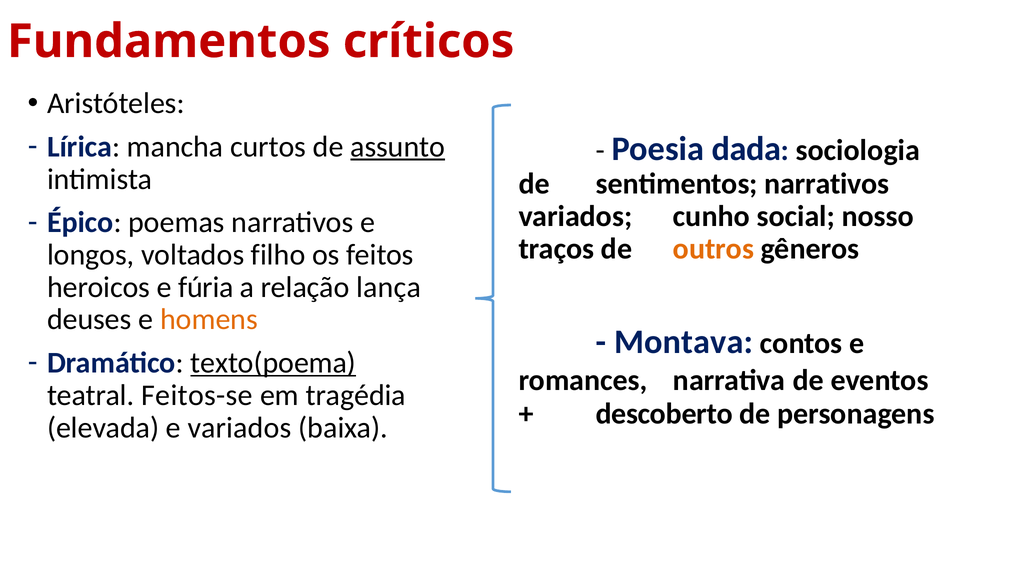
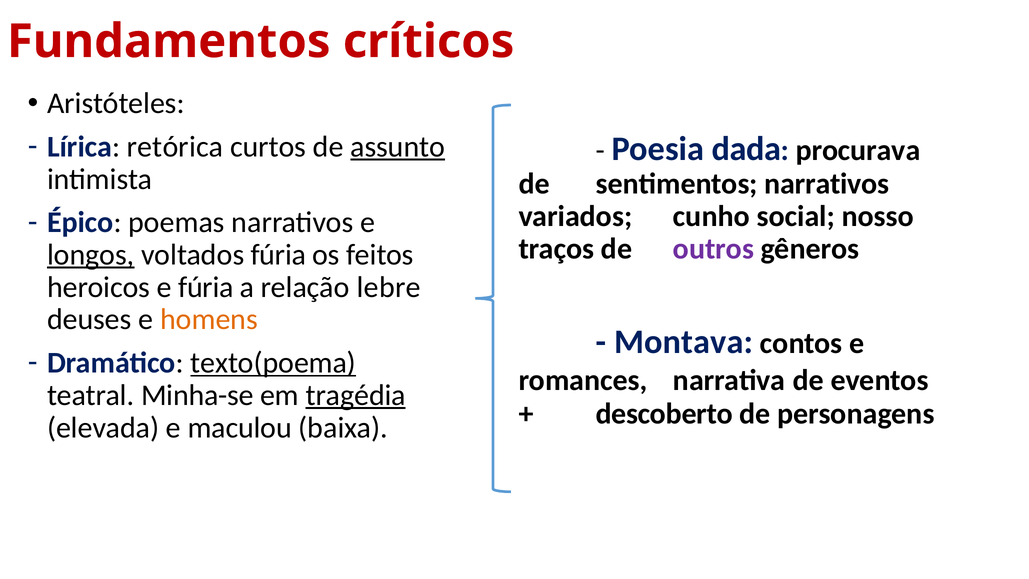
mancha: mancha -> retórica
sociologia: sociologia -> procurava
outros colour: orange -> purple
longos underline: none -> present
voltados filho: filho -> fúria
lança: lança -> lebre
Feitos-se: Feitos-se -> Minha-se
tragédia underline: none -> present
e variados: variados -> maculou
